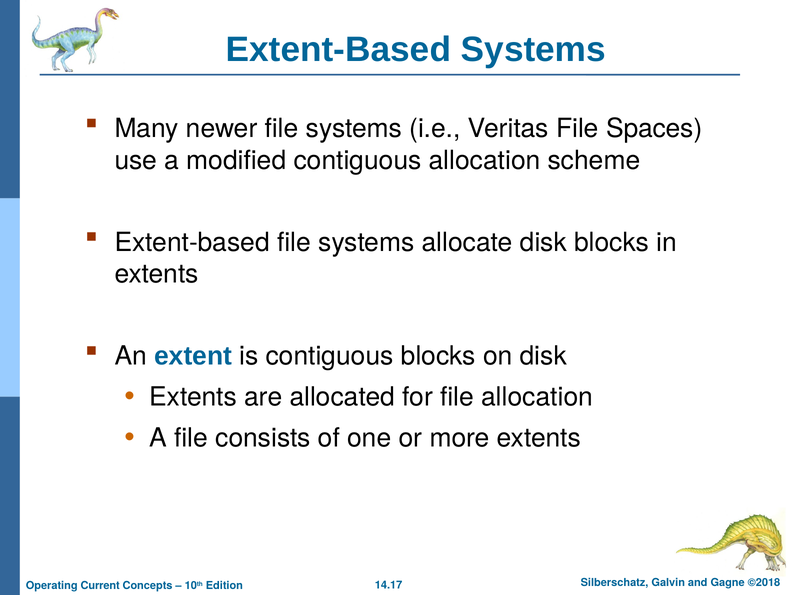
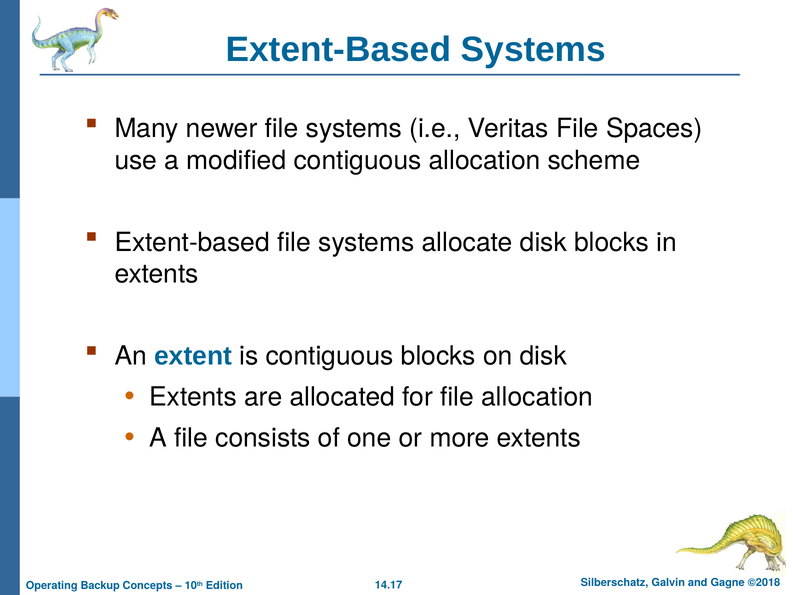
Current: Current -> Backup
